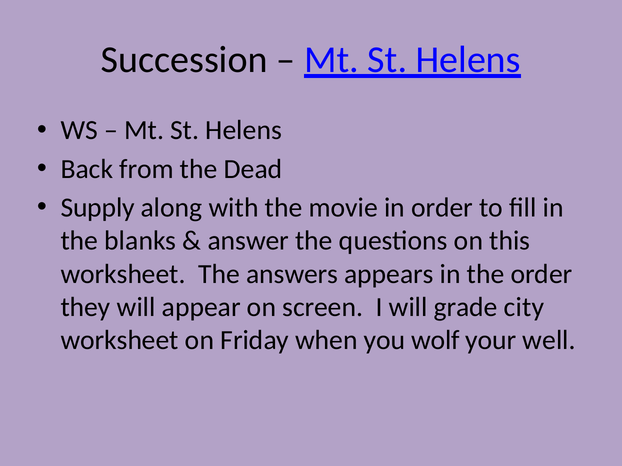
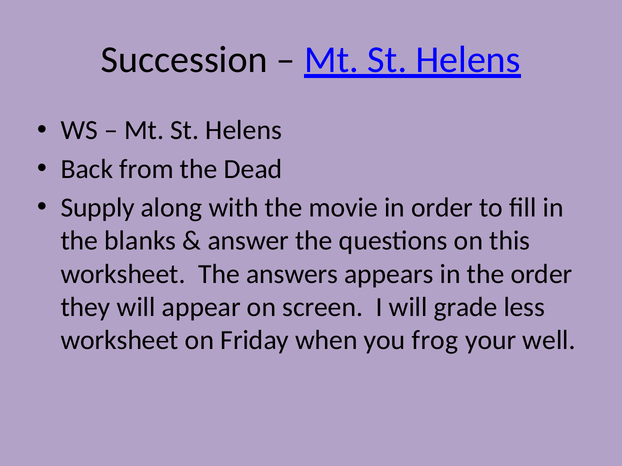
city: city -> less
wolf: wolf -> frog
